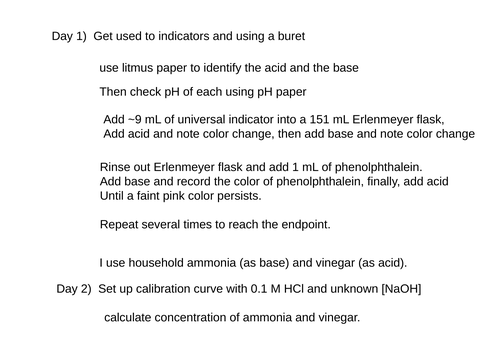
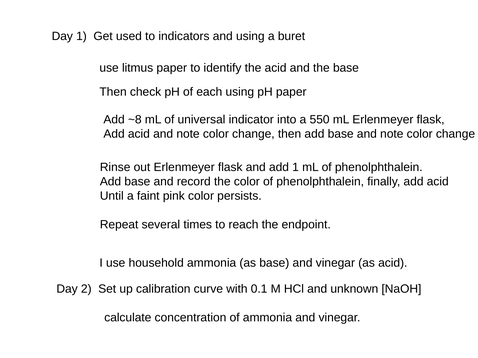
~9: ~9 -> ~8
151: 151 -> 550
